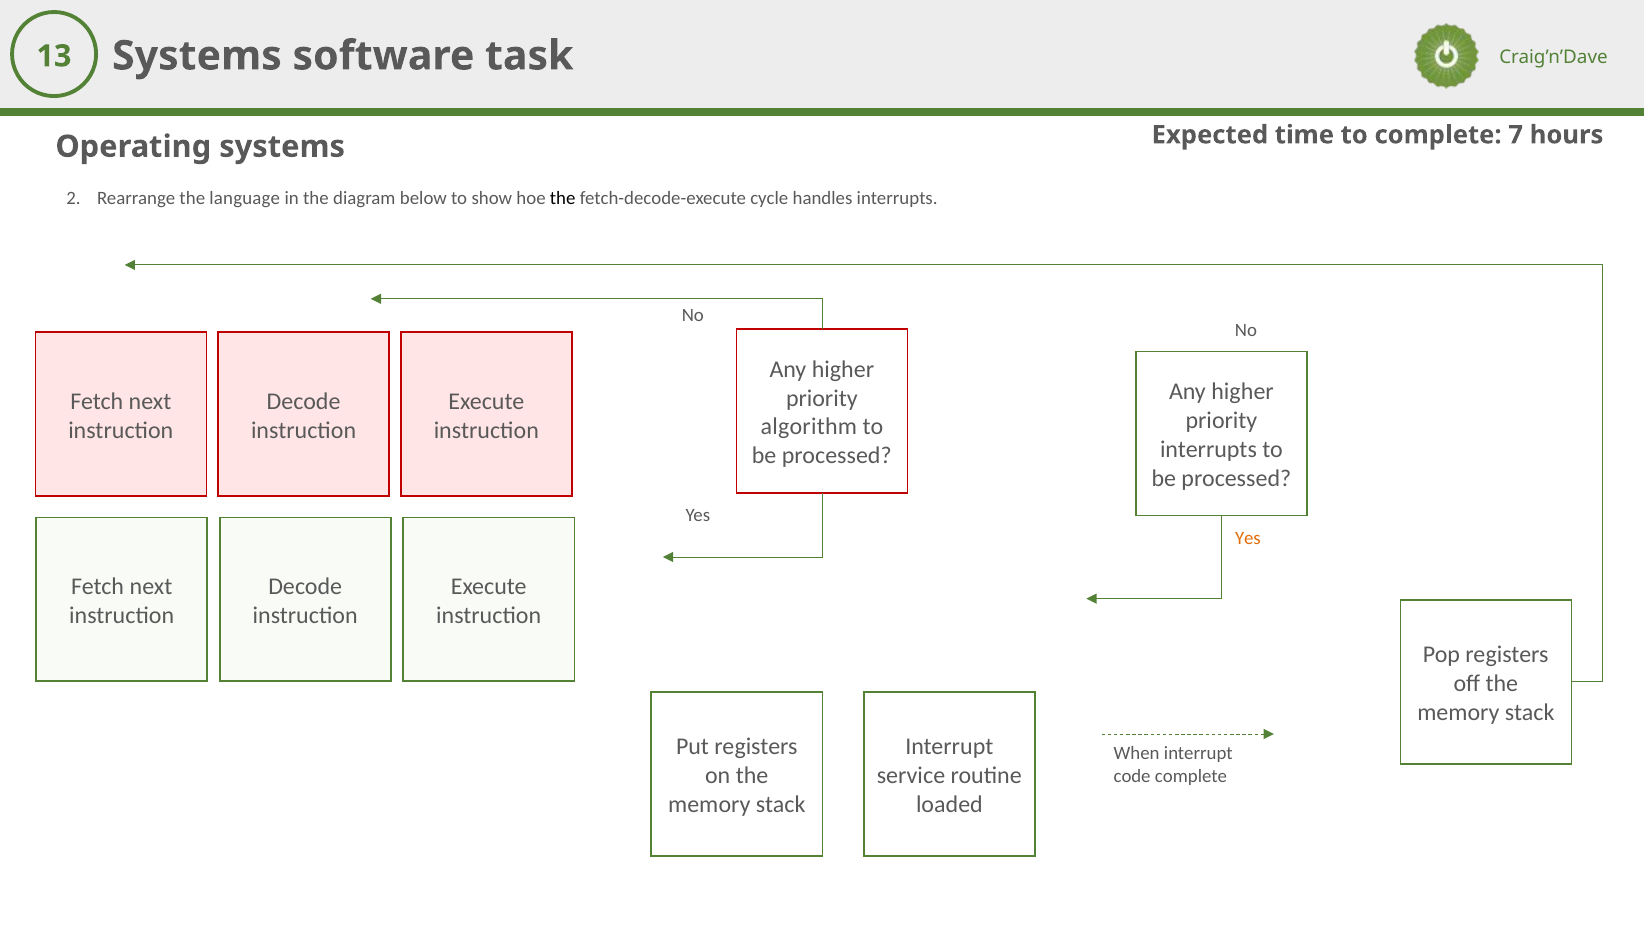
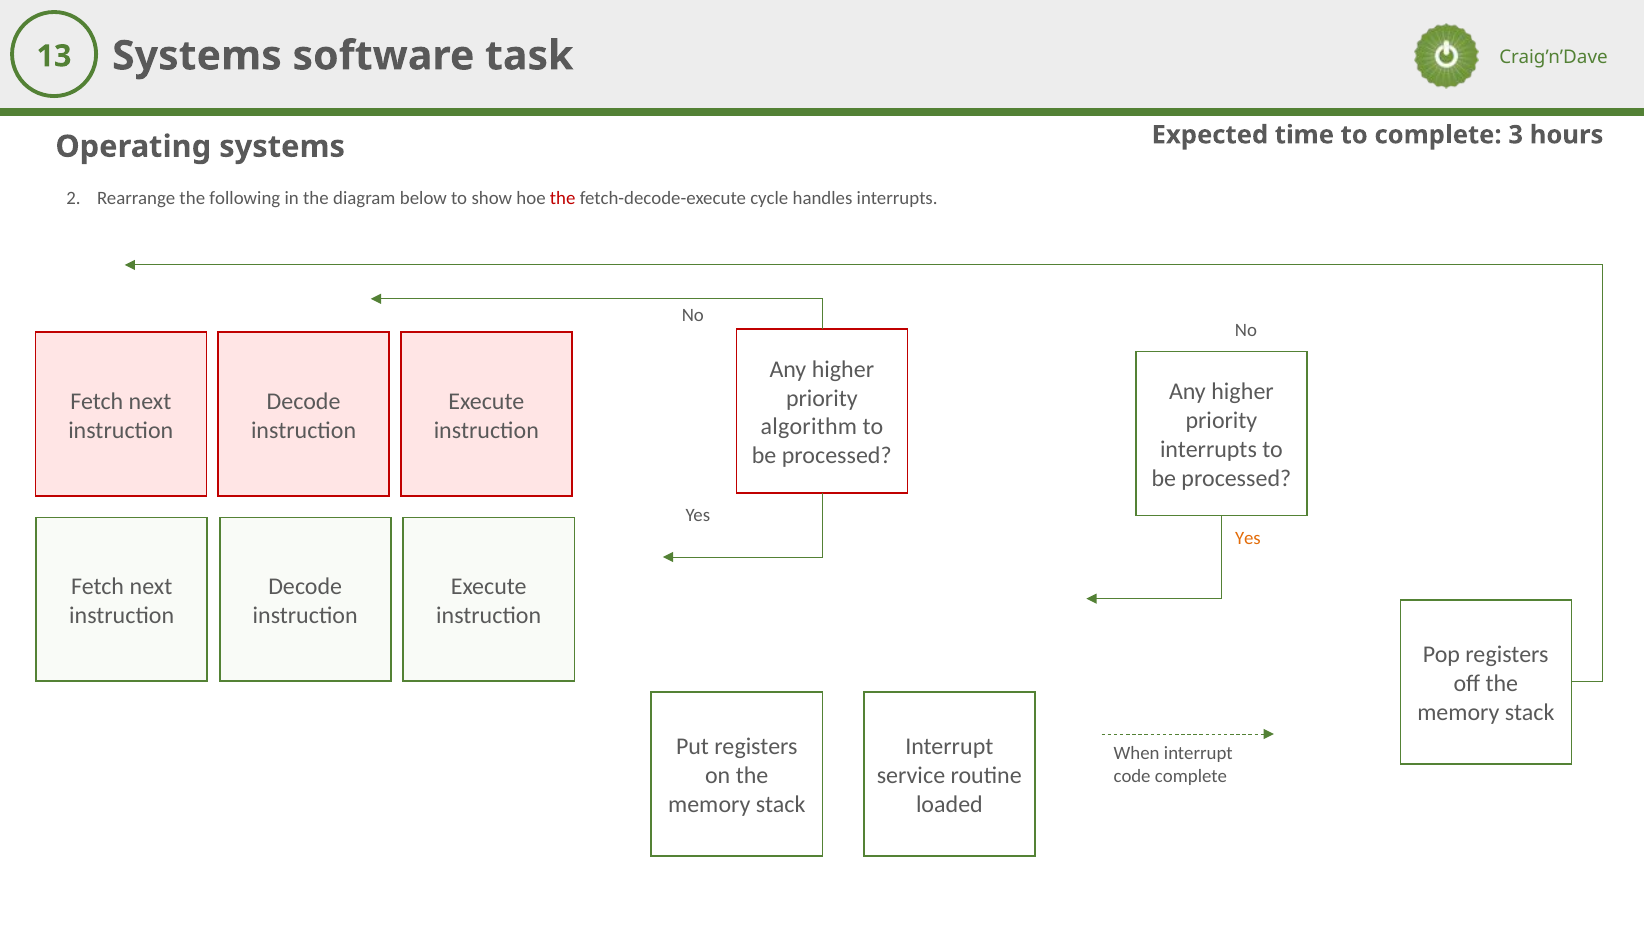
7: 7 -> 3
language: language -> following
the at (563, 198) colour: black -> red
